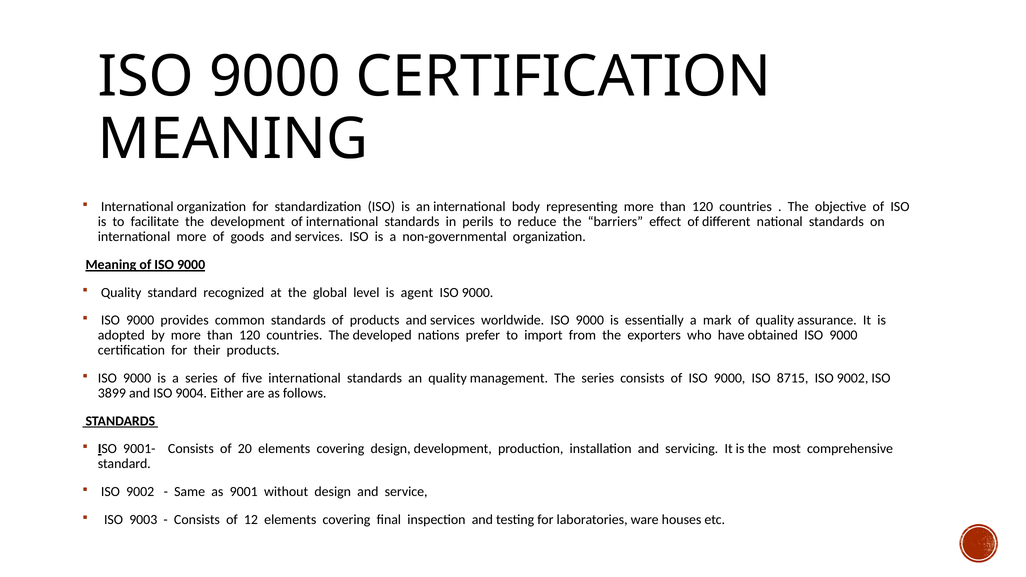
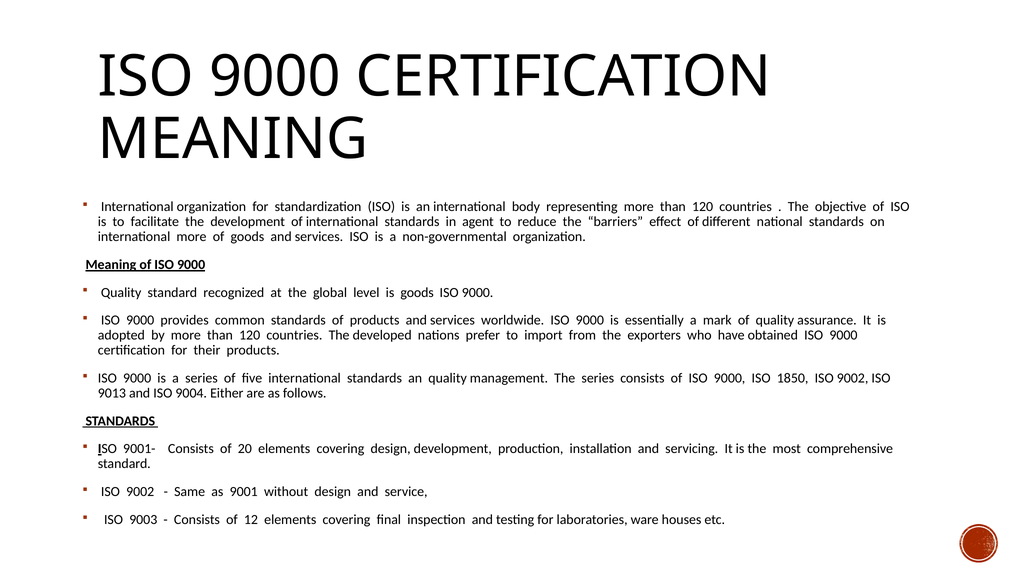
perils: perils -> agent
is agent: agent -> goods
8715: 8715 -> 1850
3899: 3899 -> 9013
